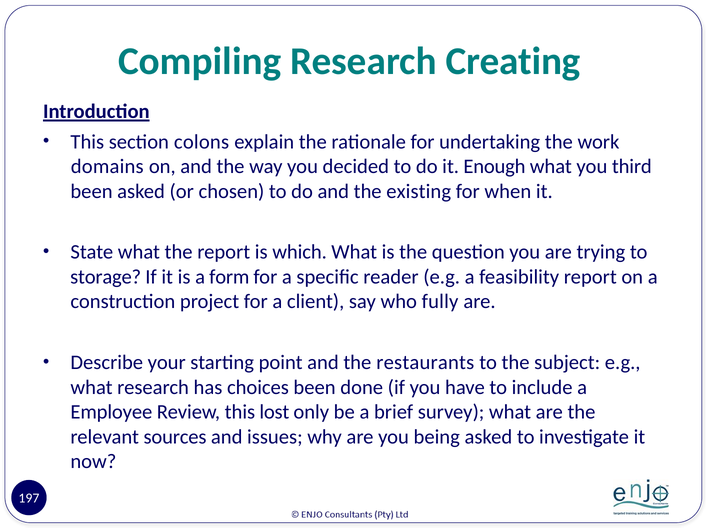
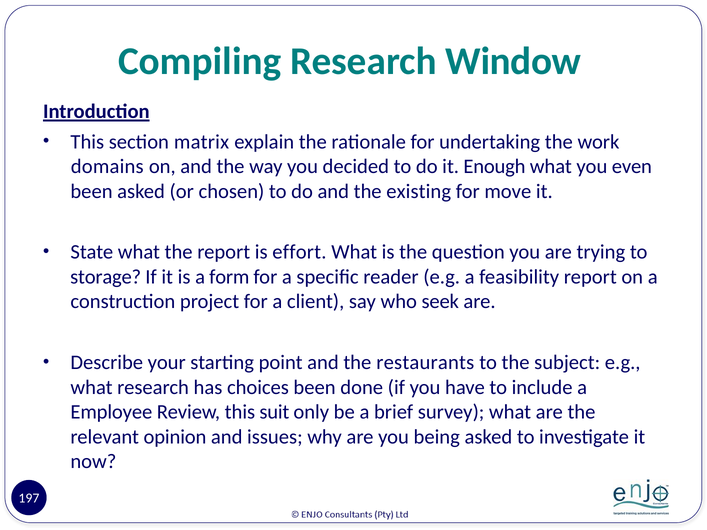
Creating: Creating -> Window
colons: colons -> matrix
third: third -> even
when: when -> move
which: which -> effort
fully: fully -> seek
lost: lost -> suit
sources: sources -> opinion
